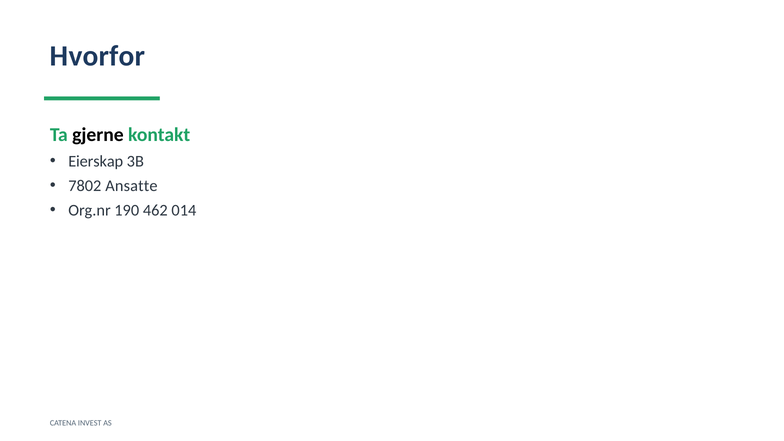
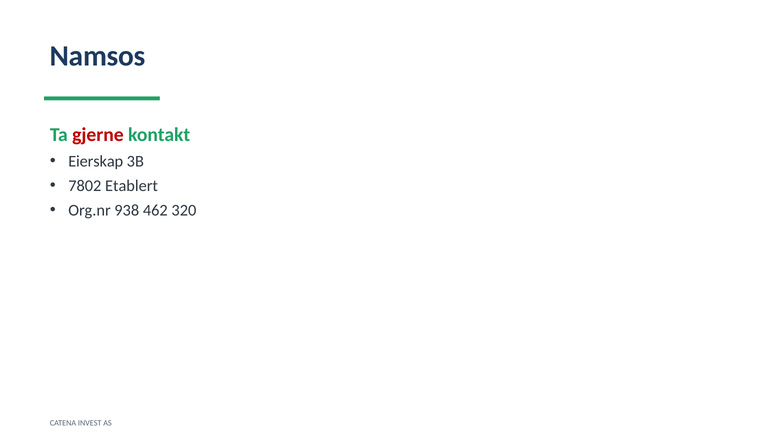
Hvorfor: Hvorfor -> Namsos
gjerne colour: black -> red
Ansatte: Ansatte -> Etablert
190: 190 -> 938
014: 014 -> 320
